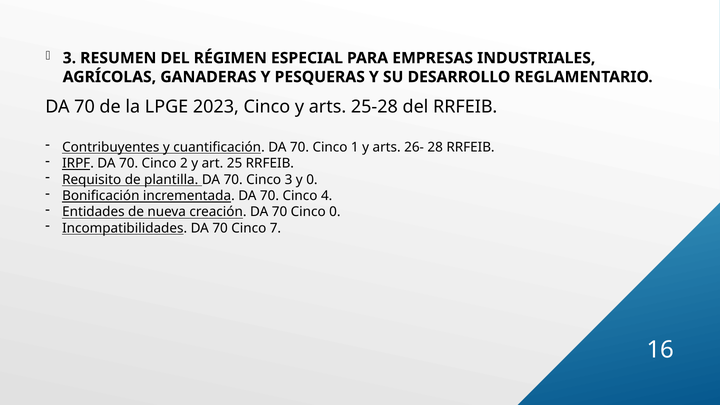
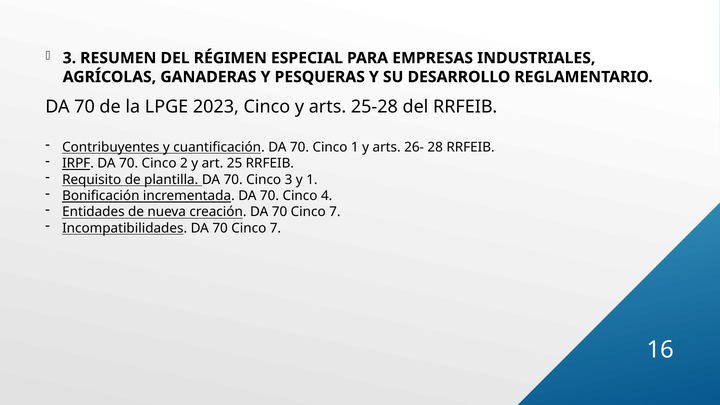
y 0: 0 -> 1
0 at (335, 212): 0 -> 7
